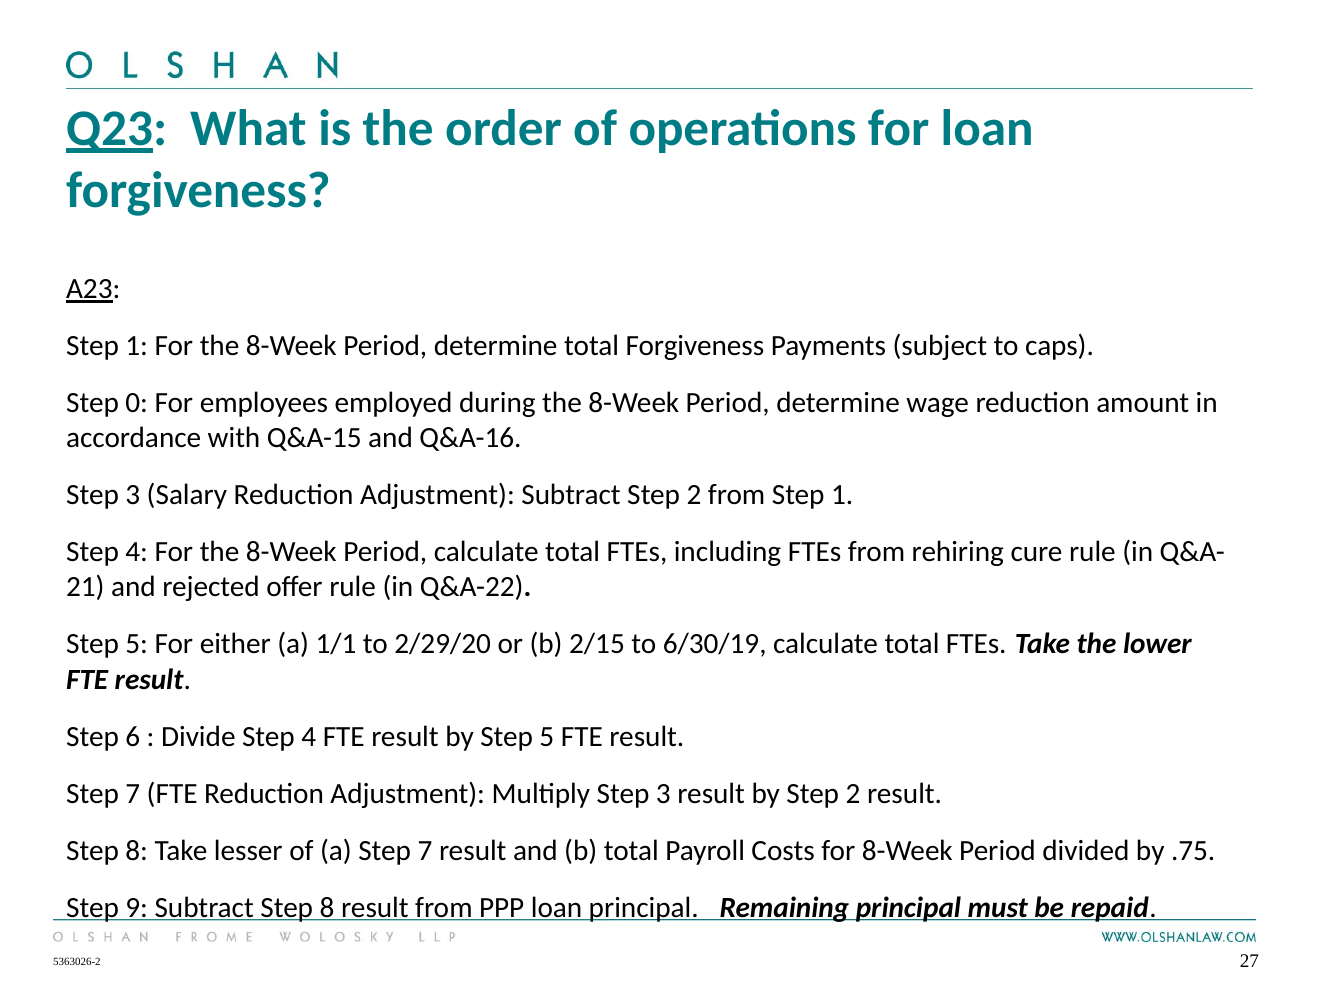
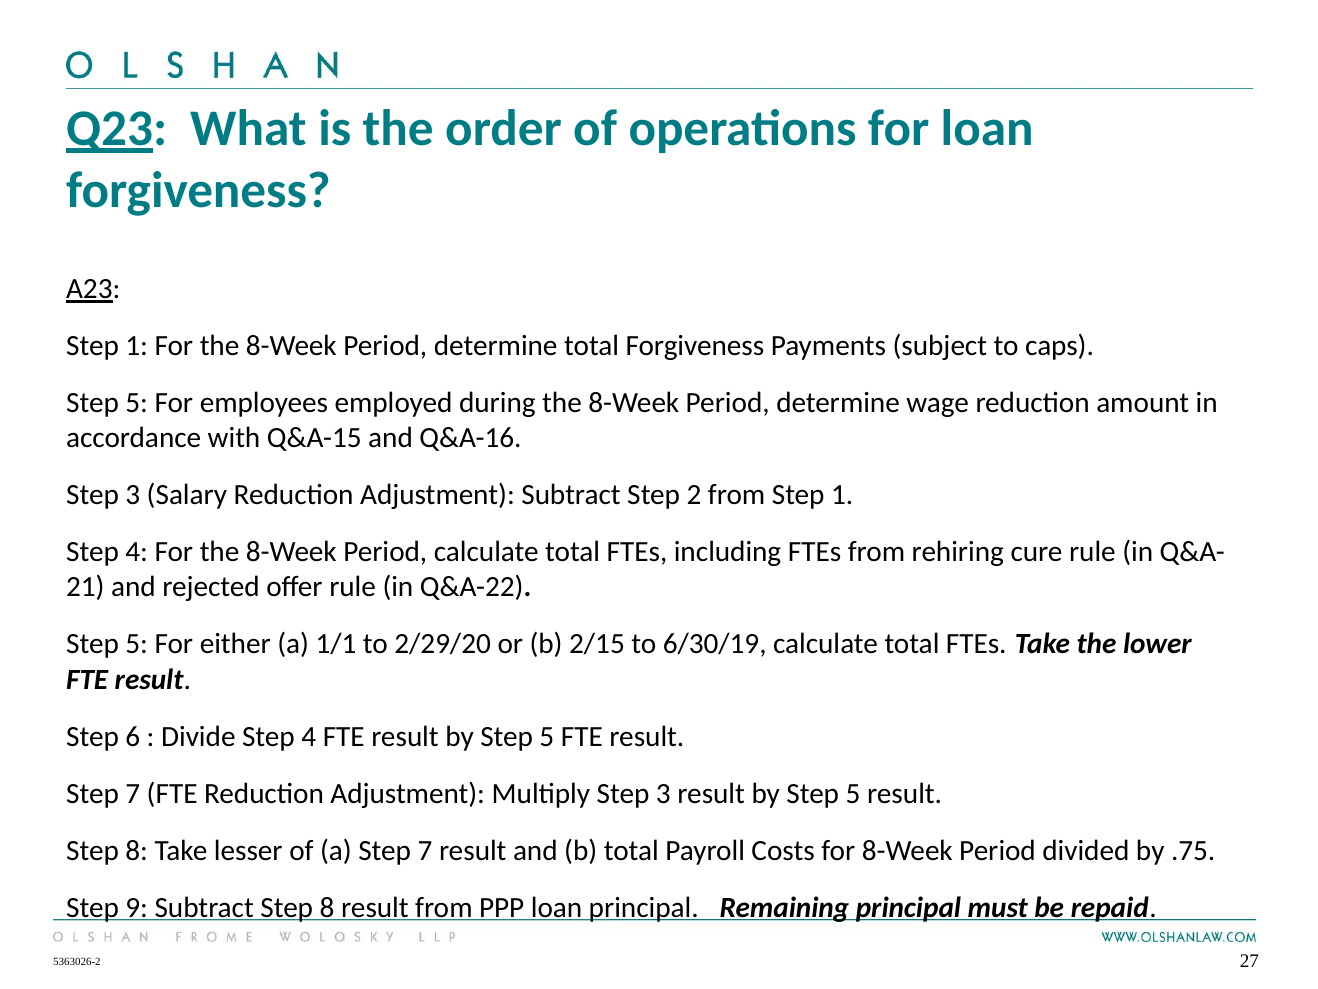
0 at (137, 402): 0 -> 5
2 at (853, 793): 2 -> 5
